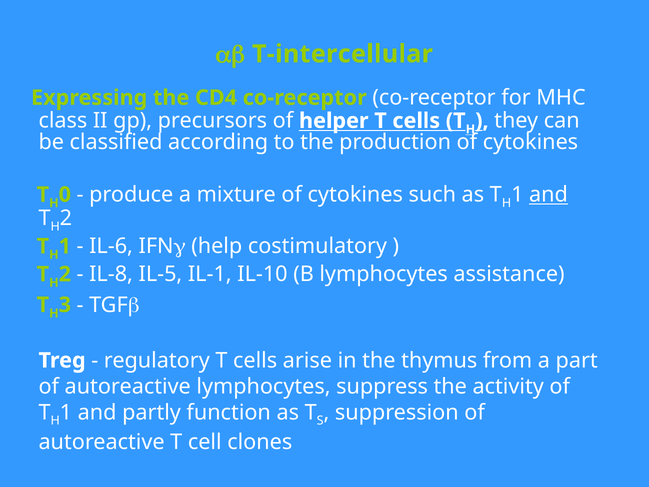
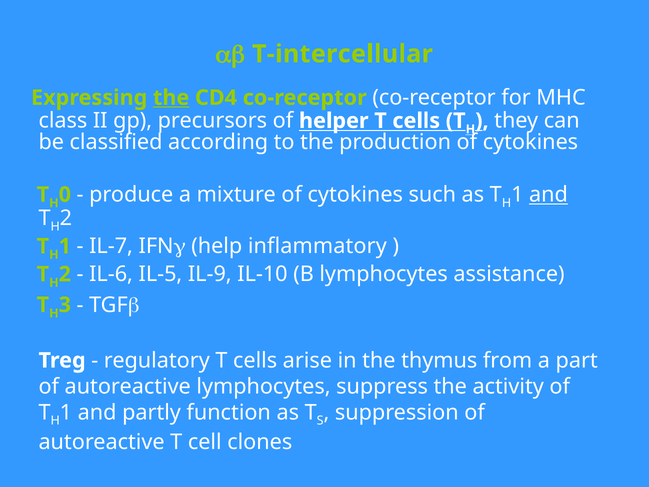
the at (171, 98) underline: none -> present
IL-6: IL-6 -> IL-7
costimulatory: costimulatory -> inflammatory
IL-8: IL-8 -> IL-6
IL-1: IL-1 -> IL-9
